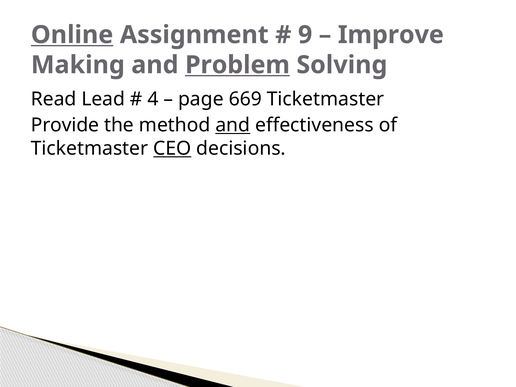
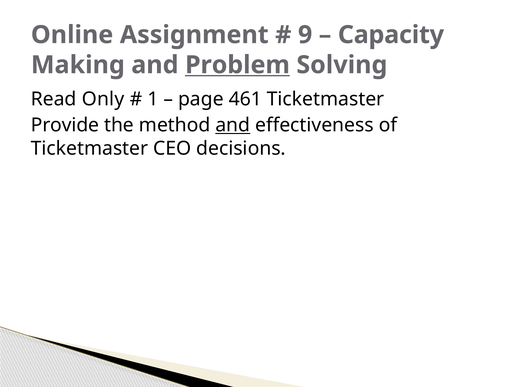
Online underline: present -> none
Improve: Improve -> Capacity
Lead: Lead -> Only
4: 4 -> 1
669: 669 -> 461
CEO underline: present -> none
